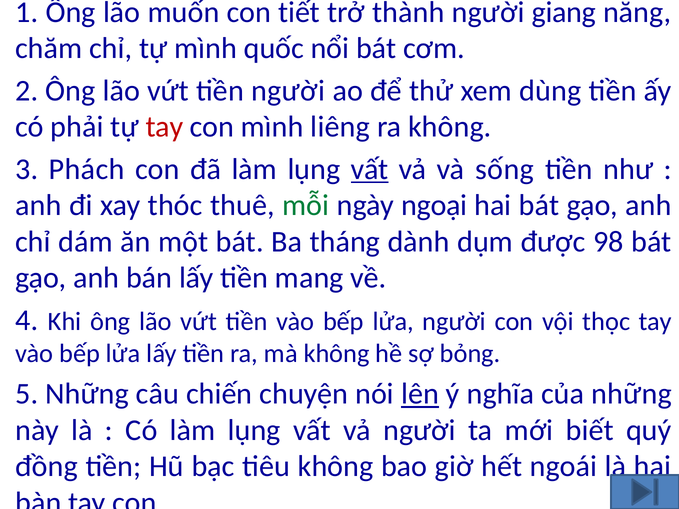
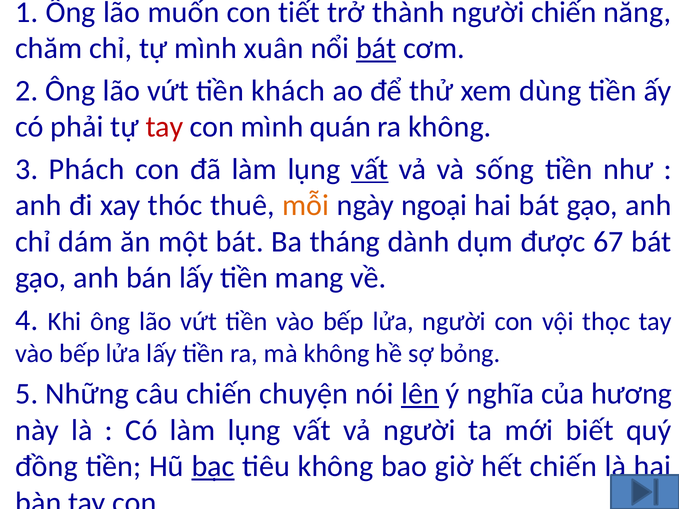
người giang: giang -> chiến
quốc: quốc -> xuân
bát at (376, 49) underline: none -> present
tiền người: người -> khách
liêng: liêng -> quán
mỗi colour: green -> orange
98: 98 -> 67
của những: những -> hương
bạc underline: none -> present
hết ngoái: ngoái -> chiến
